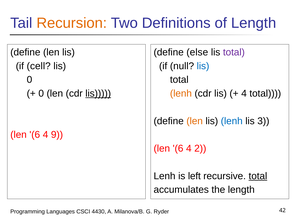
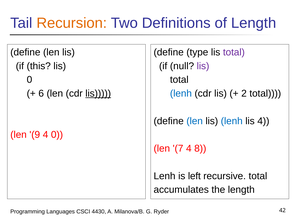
else: else -> type
cell: cell -> this
lis at (203, 66) colour: blue -> purple
0 at (41, 94): 0 -> 6
lenh at (181, 94) colour: orange -> blue
4 at (244, 94): 4 -> 2
len at (195, 121) colour: orange -> blue
lis 3: 3 -> 4
6 at (35, 135): 6 -> 9
4 9: 9 -> 0
6 at (178, 149): 6 -> 7
2: 2 -> 8
total at (258, 176) underline: present -> none
